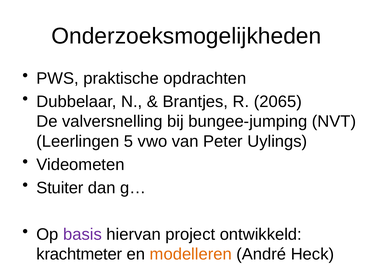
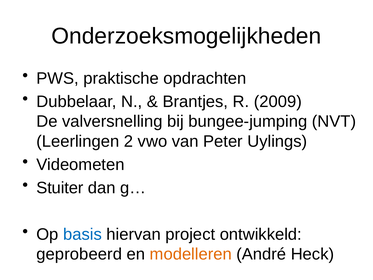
2065: 2065 -> 2009
5: 5 -> 2
basis colour: purple -> blue
krachtmeter: krachtmeter -> geprobeerd
